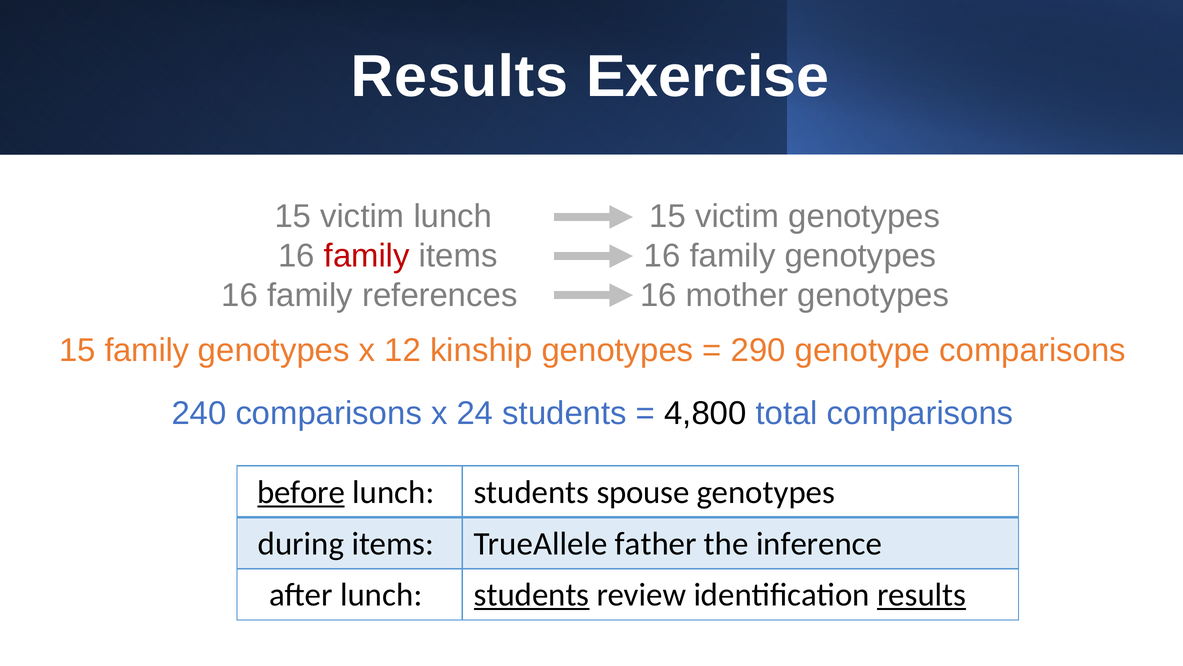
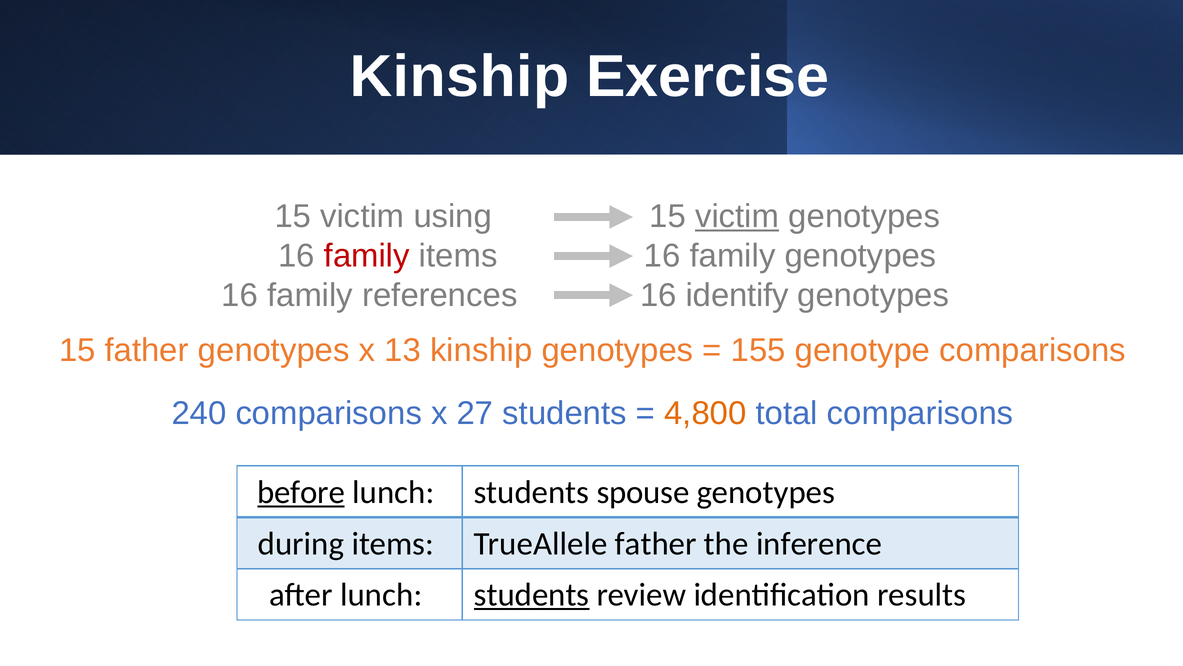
Results at (459, 77): Results -> Kinship
victim lunch: lunch -> using
victim at (737, 216) underline: none -> present
mother: mother -> identify
15 family: family -> father
12: 12 -> 13
290: 290 -> 155
24: 24 -> 27
4,800 colour: black -> orange
results at (922, 595) underline: present -> none
